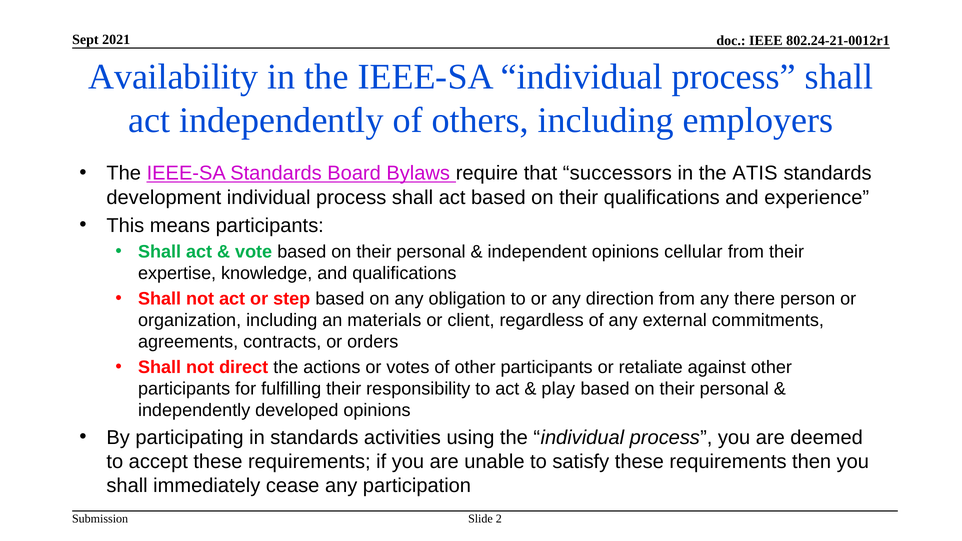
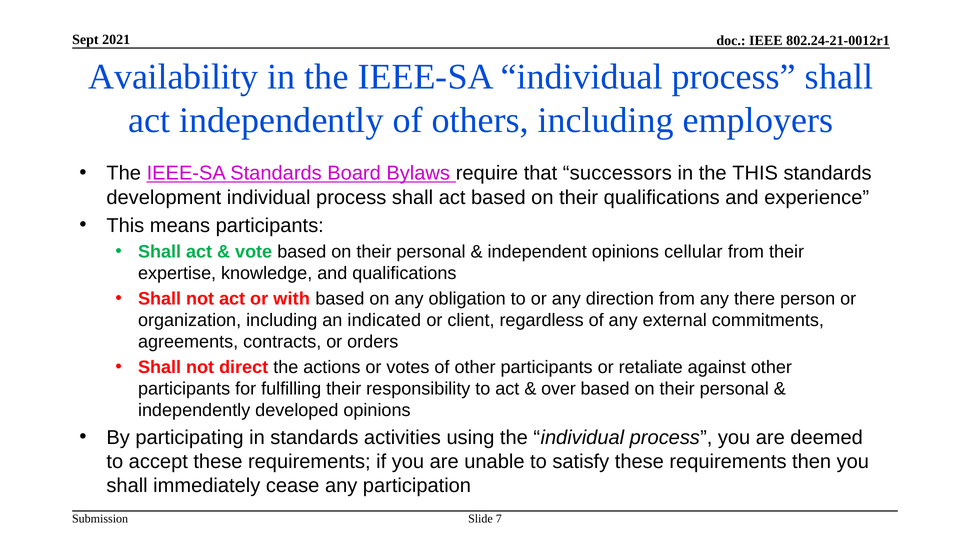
the ATIS: ATIS -> THIS
step: step -> with
materials: materials -> indicated
play: play -> over
2: 2 -> 7
